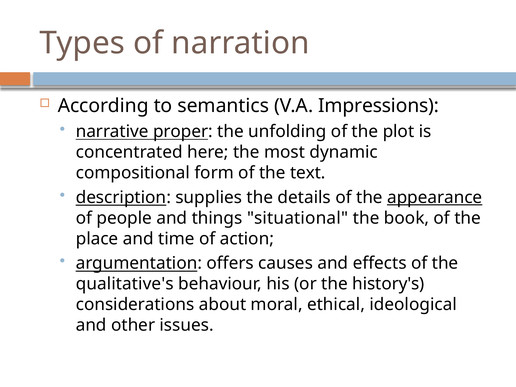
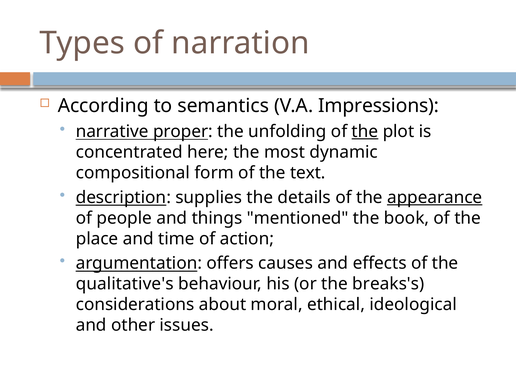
the at (365, 132) underline: none -> present
situational: situational -> mentioned
history's: history's -> breaks's
